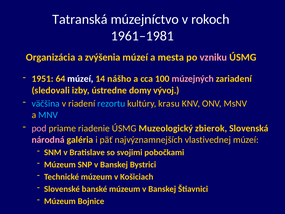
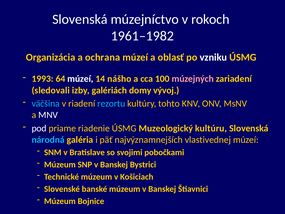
Tatranská at (80, 19): Tatranská -> Slovenská
1961–1981: 1961–1981 -> 1961–1982
zvýšenia: zvýšenia -> ochrana
mesta: mesta -> oblasť
vzniku colour: pink -> white
1951: 1951 -> 1993
ústredne: ústredne -> galériách
krasu: krasu -> tohto
MNV colour: light blue -> white
pod colour: pink -> white
zbierok: zbierok -> kultúru
národná colour: pink -> light blue
